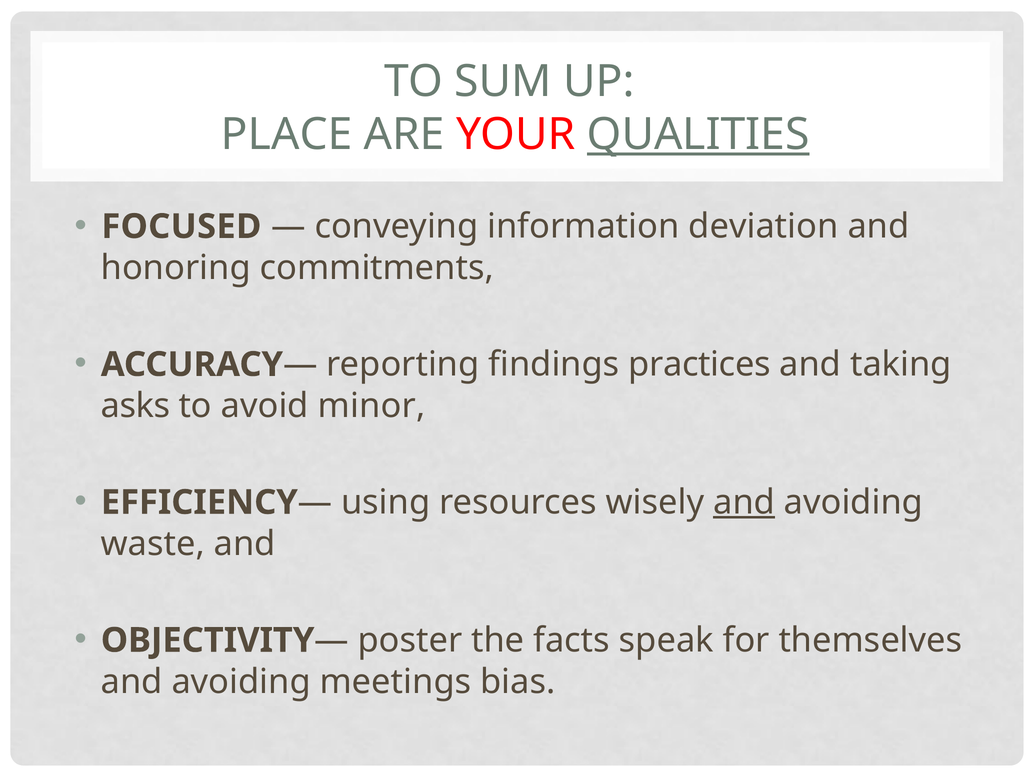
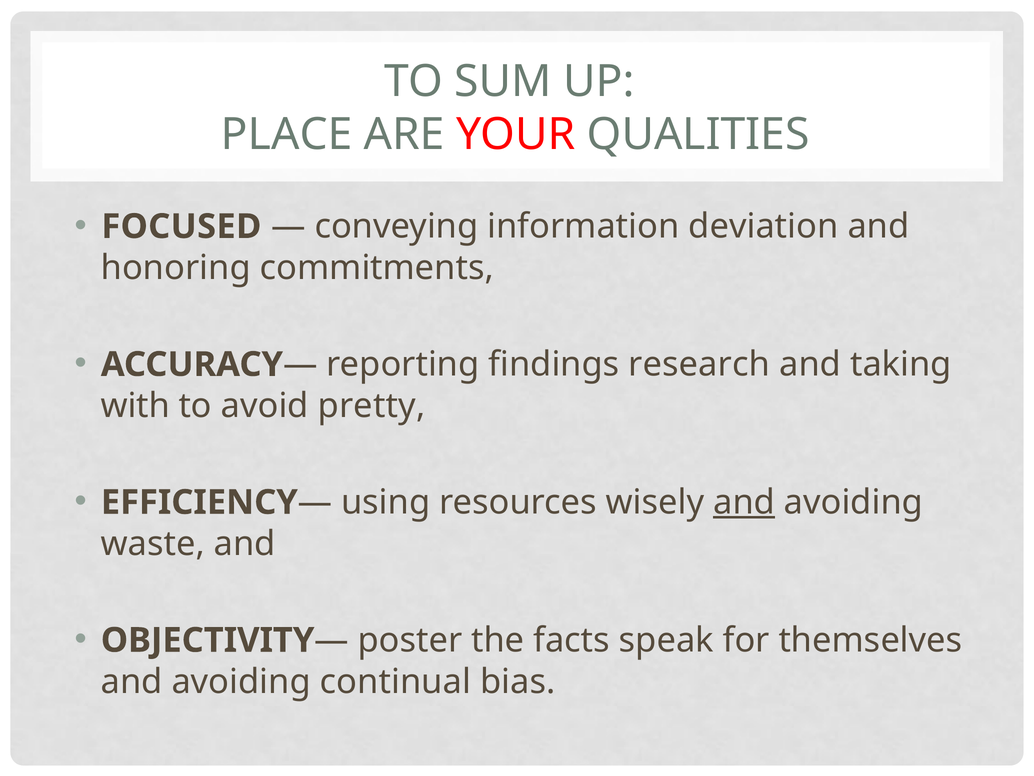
QUALITIES underline: present -> none
practices: practices -> research
asks: asks -> with
minor: minor -> pretty
meetings: meetings -> continual
